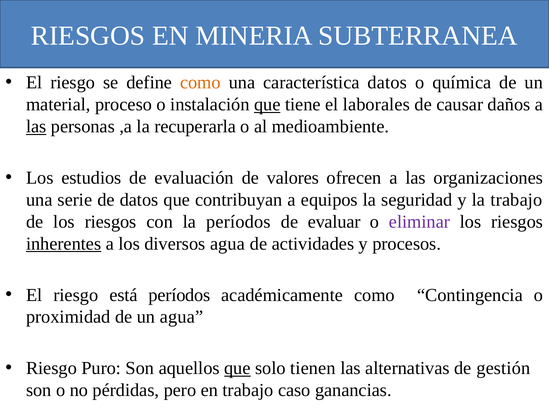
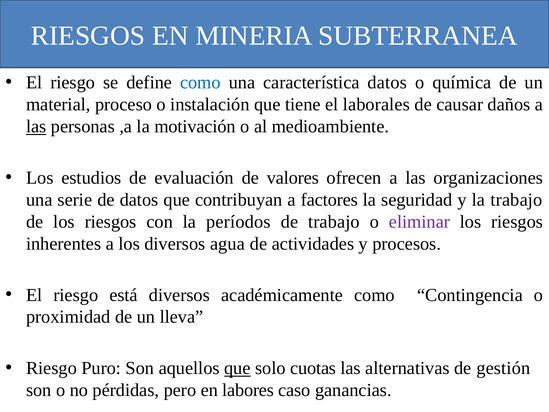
como at (200, 83) colour: orange -> blue
que at (267, 104) underline: present -> none
recuperarla: recuperarla -> motivación
equipos: equipos -> factores
de evaluar: evaluar -> trabajo
inherentes underline: present -> none
está períodos: períodos -> diversos
un agua: agua -> lleva
tienen: tienen -> cuotas
en trabajo: trabajo -> labores
